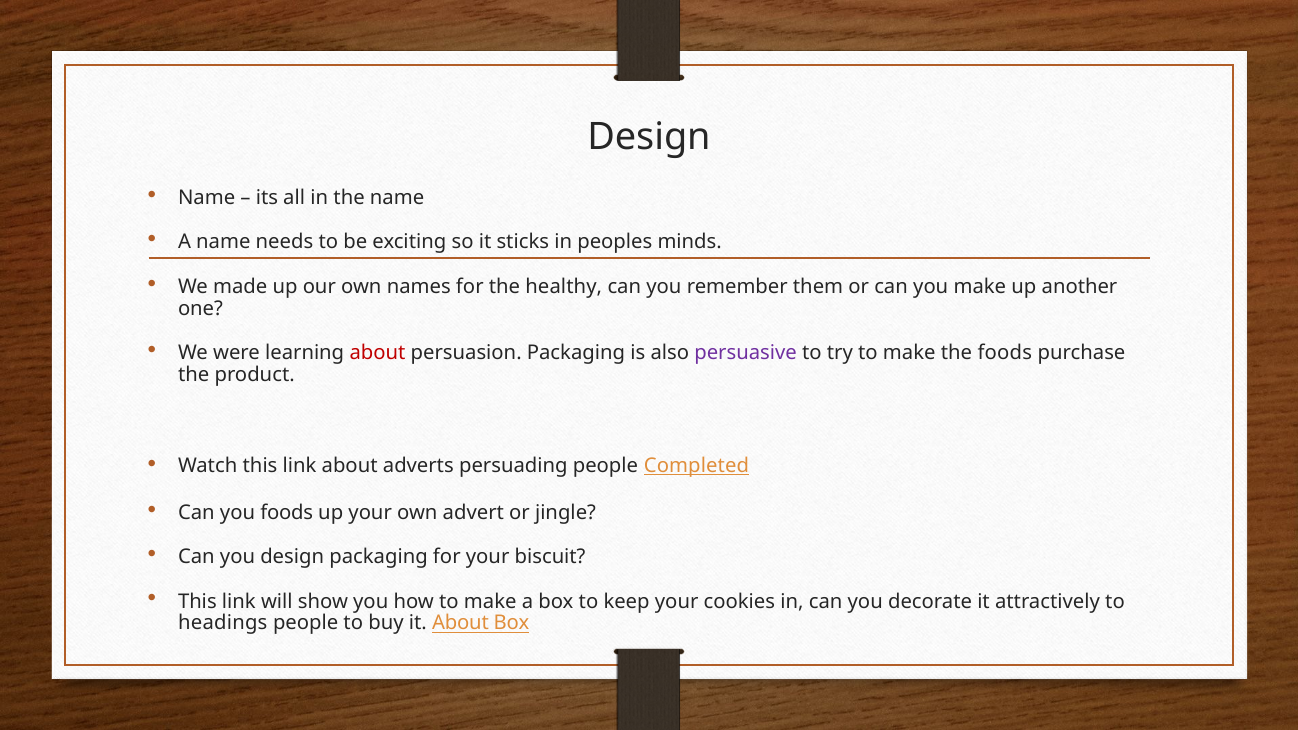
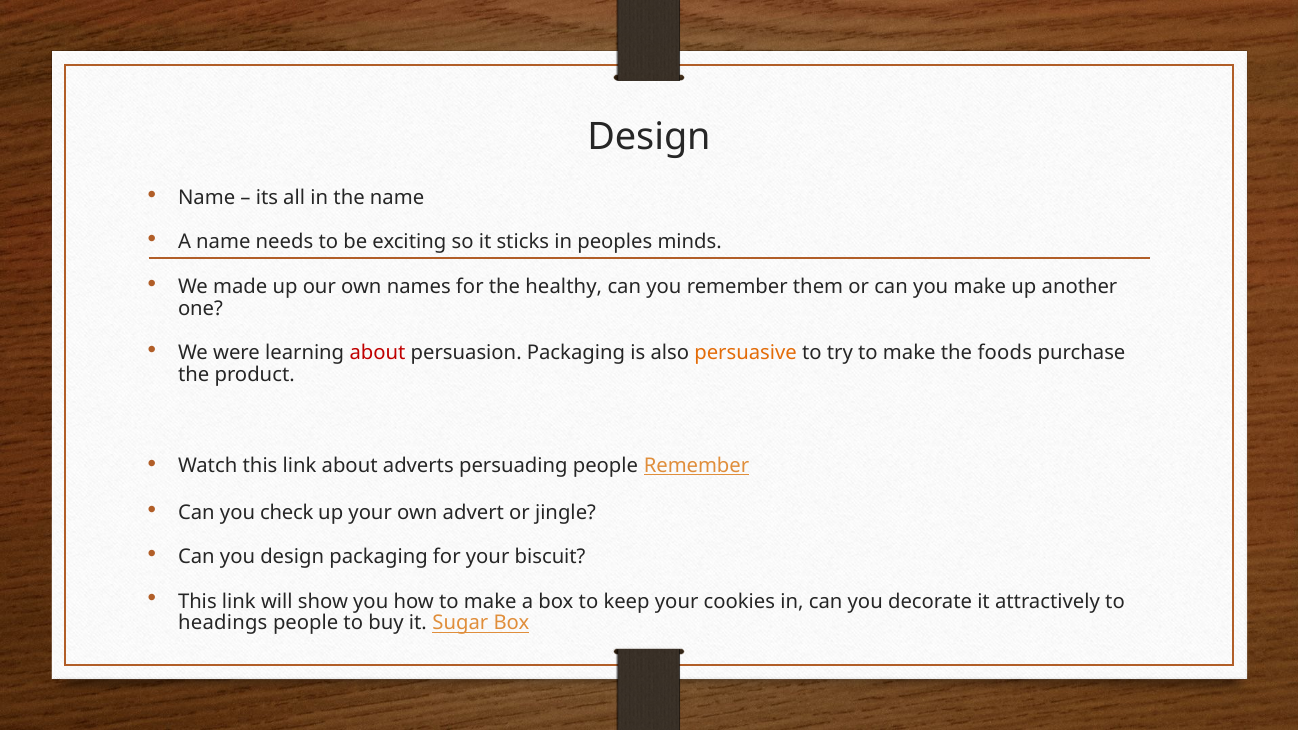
persuasive colour: purple -> orange
people Completed: Completed -> Remember
you foods: foods -> check
it About: About -> Sugar
